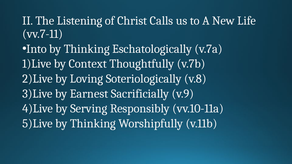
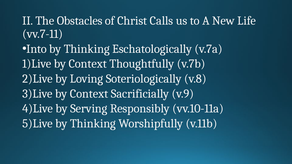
Listening: Listening -> Obstacles
Earnest at (89, 94): Earnest -> Context
